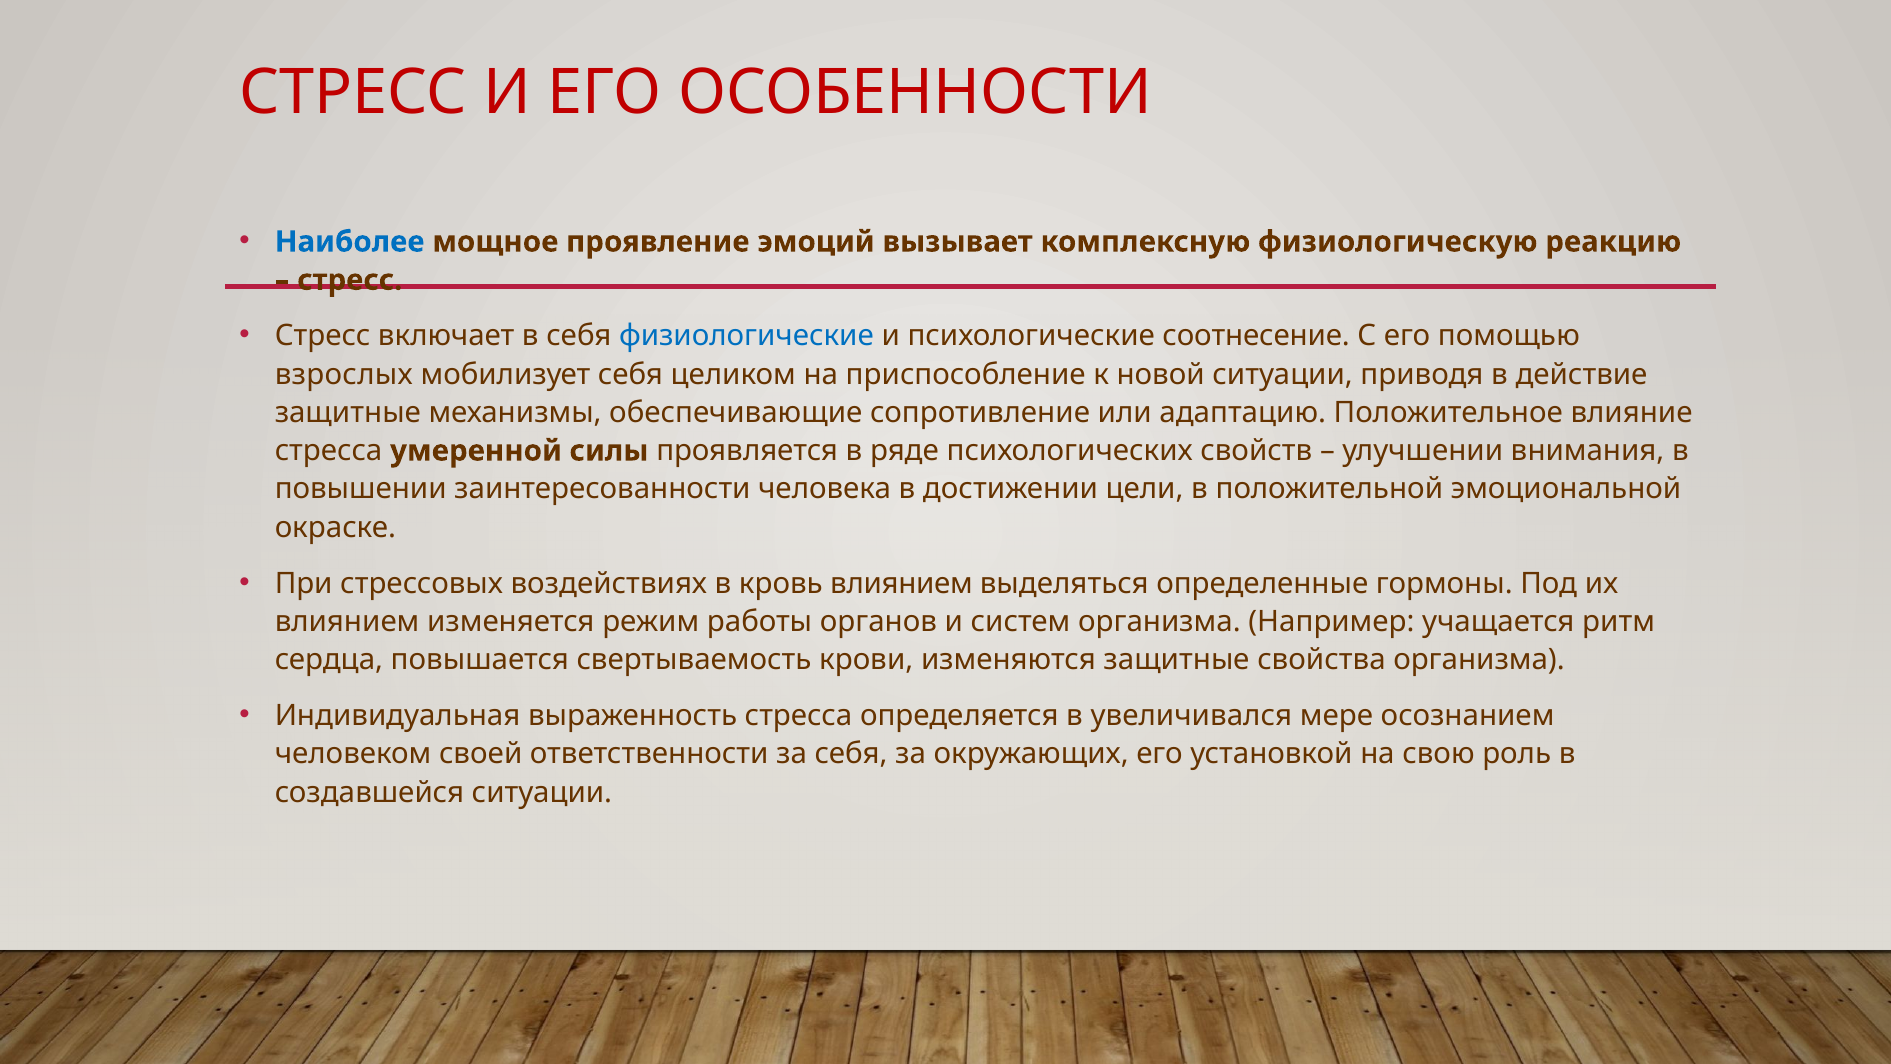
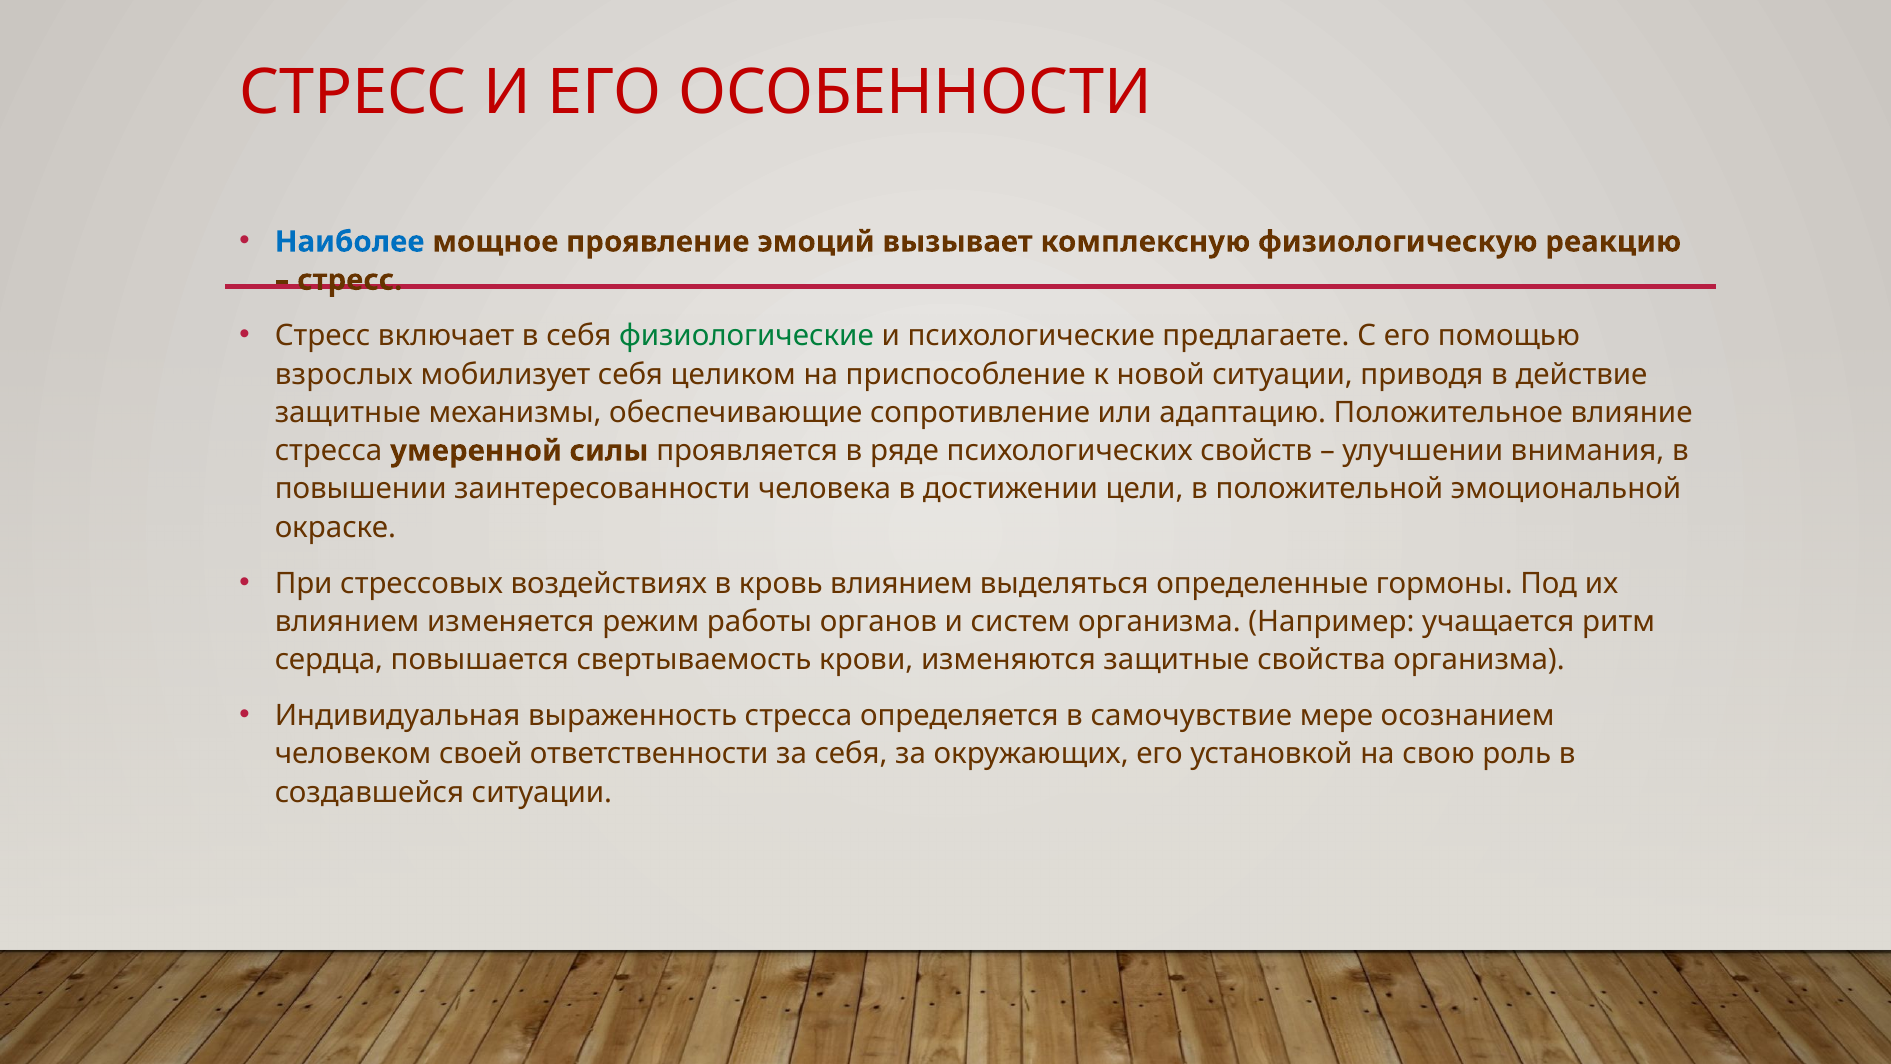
физиологические colour: blue -> green
соотнесение: соотнесение -> предлагаете
увеличивался: увеличивался -> самочувствие
